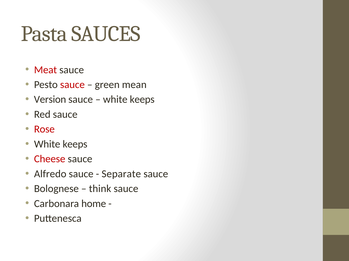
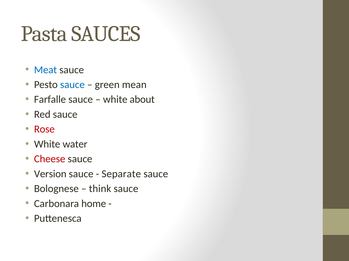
Meat colour: red -> blue
sauce at (72, 85) colour: red -> blue
Version: Version -> Farfalle
keeps at (142, 100): keeps -> about
keeps at (75, 144): keeps -> water
Alfredo: Alfredo -> Version
